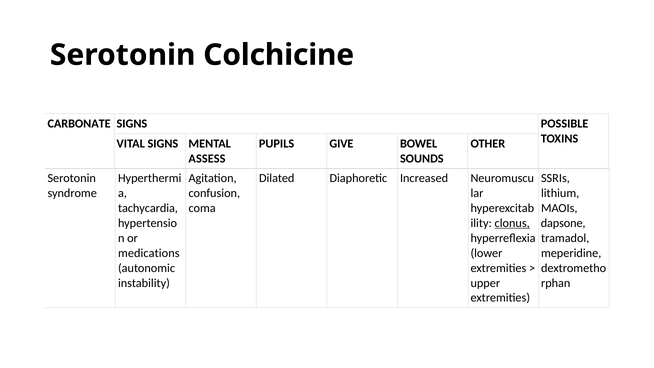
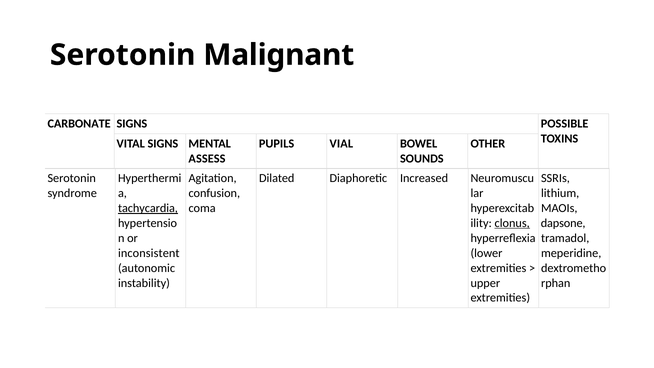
Colchicine: Colchicine -> Malignant
GIVE: GIVE -> VIAL
tachycardia underline: none -> present
medications: medications -> inconsistent
